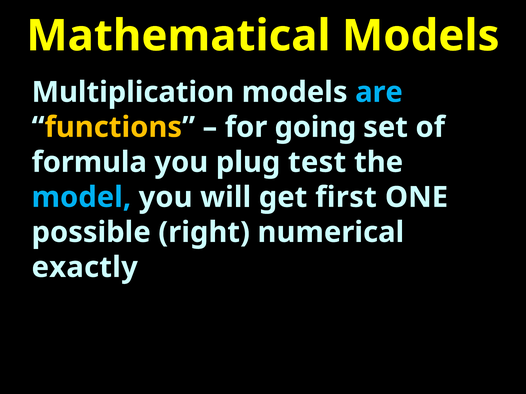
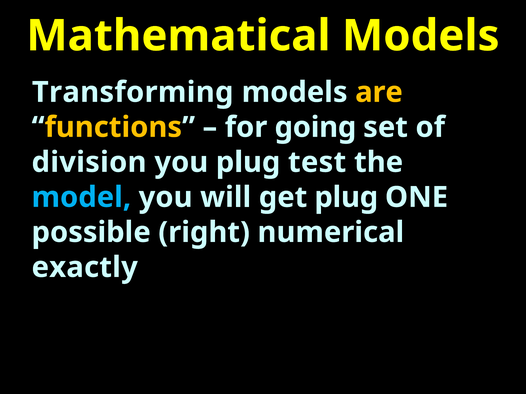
Multiplication: Multiplication -> Transforming
are colour: light blue -> yellow
formula: formula -> division
get first: first -> plug
